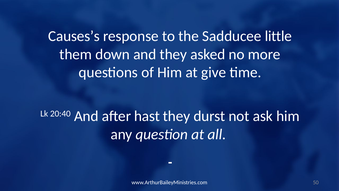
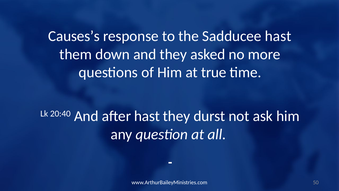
Sadducee little: little -> hast
give: give -> true
